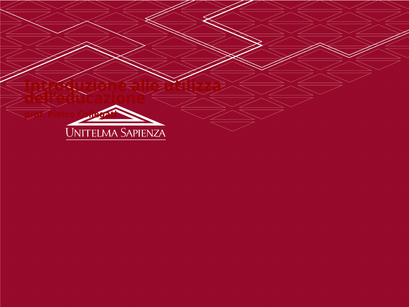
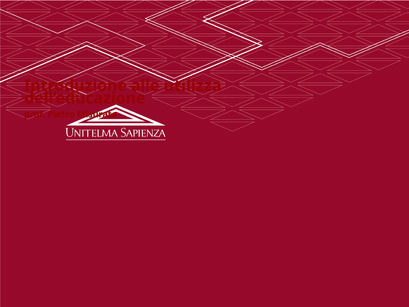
Collegati: Collegati -> Misurata
